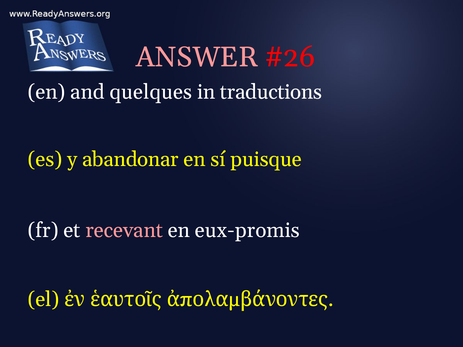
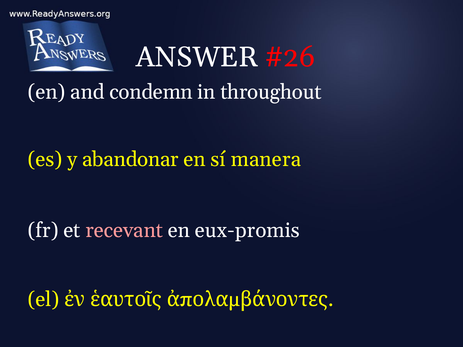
ANSWER colour: pink -> white
quelques: quelques -> condemn
traductions: traductions -> throughout
puisque: puisque -> manera
